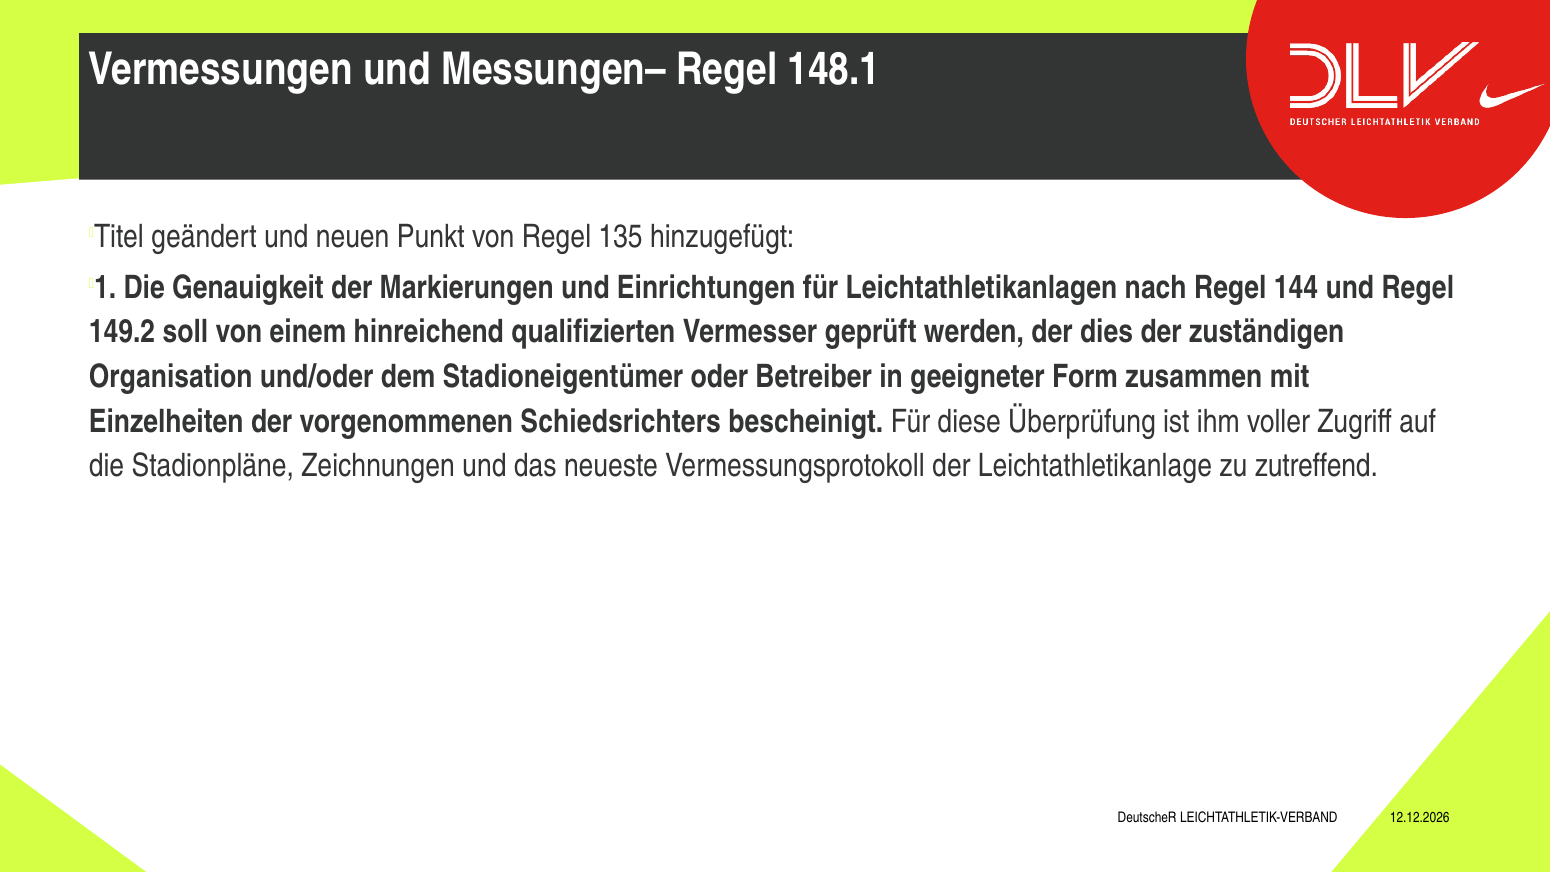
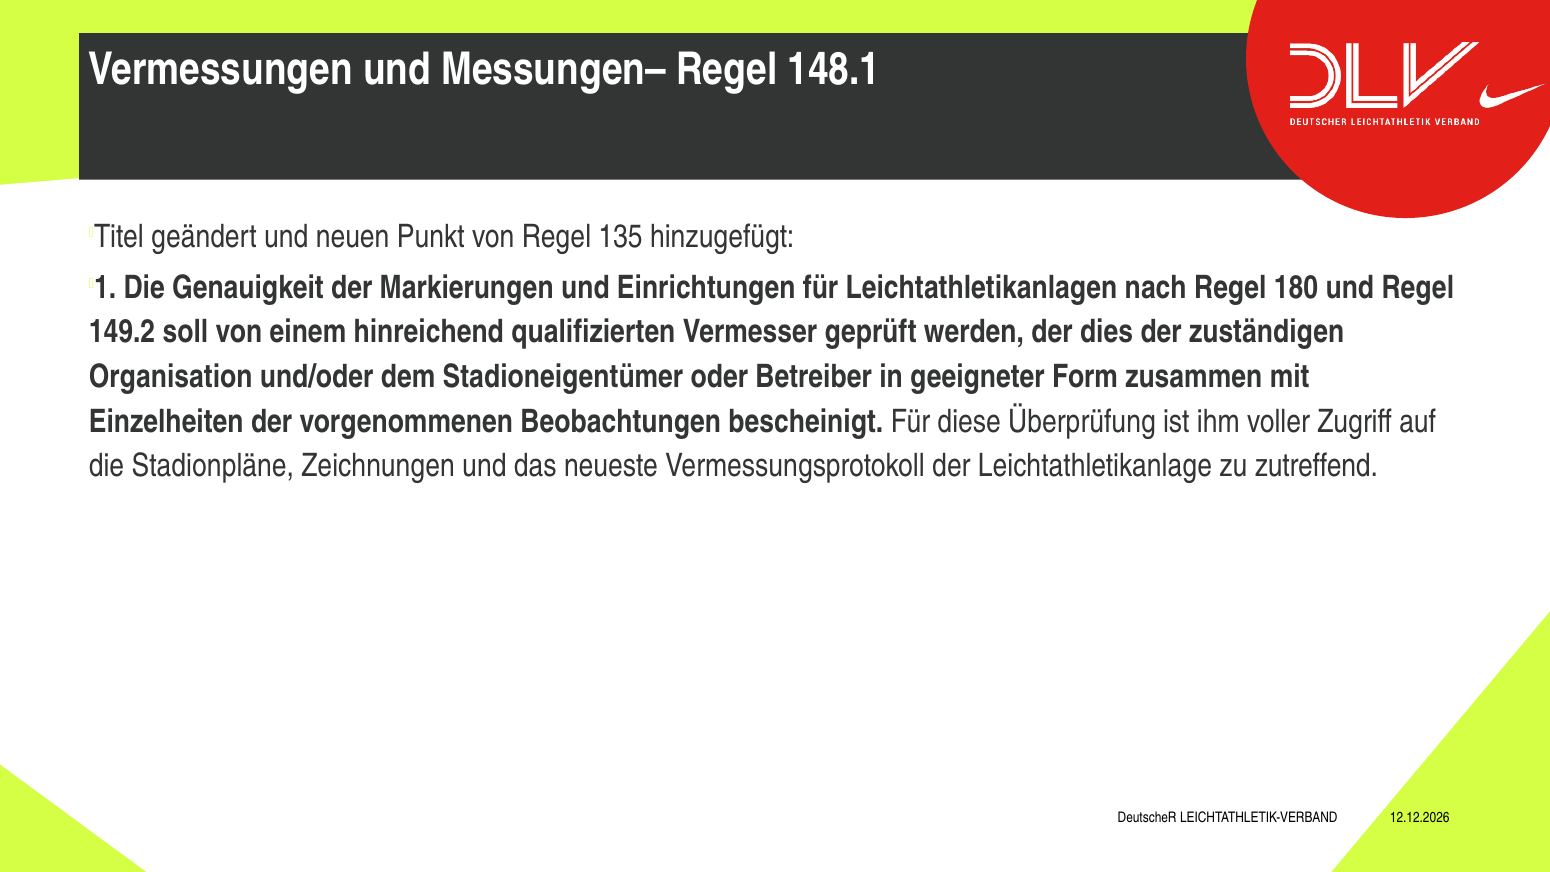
144: 144 -> 180
Schiedsrichters: Schiedsrichters -> Beobachtungen
